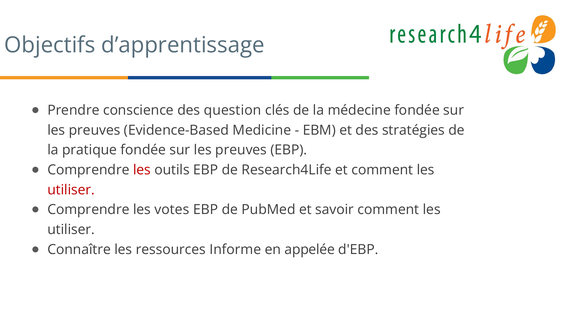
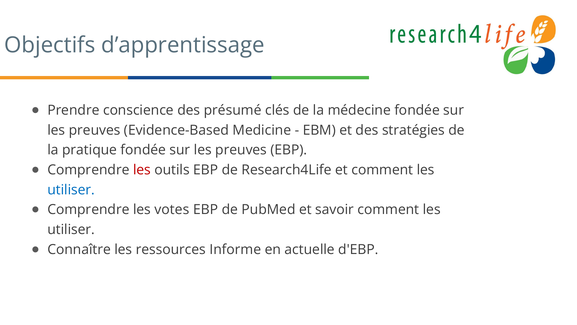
question: question -> présumé
utiliser at (71, 190) colour: red -> blue
appelée: appelée -> actuelle
